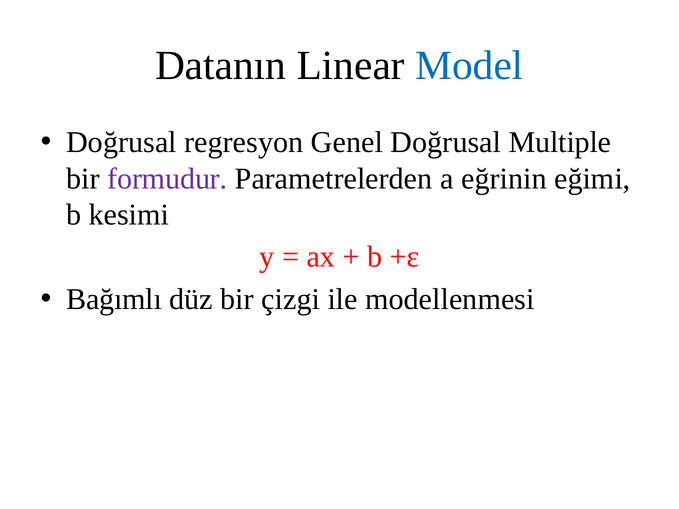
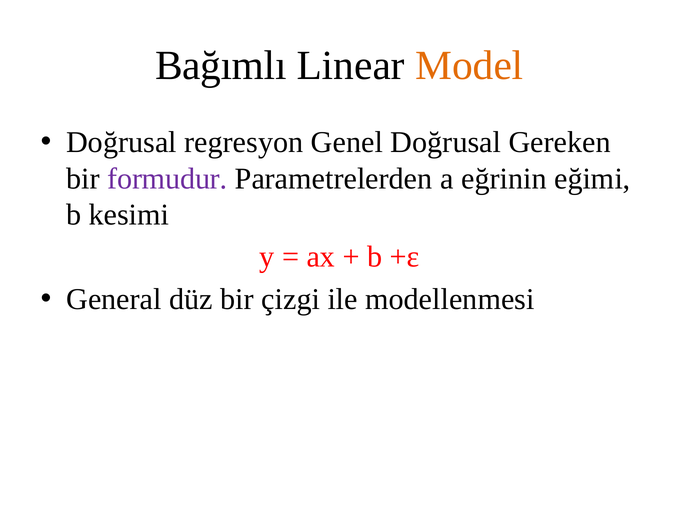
Datanın: Datanın -> Bağımlı
Model colour: blue -> orange
Multiple: Multiple -> Gereken
Bağımlı: Bağımlı -> General
